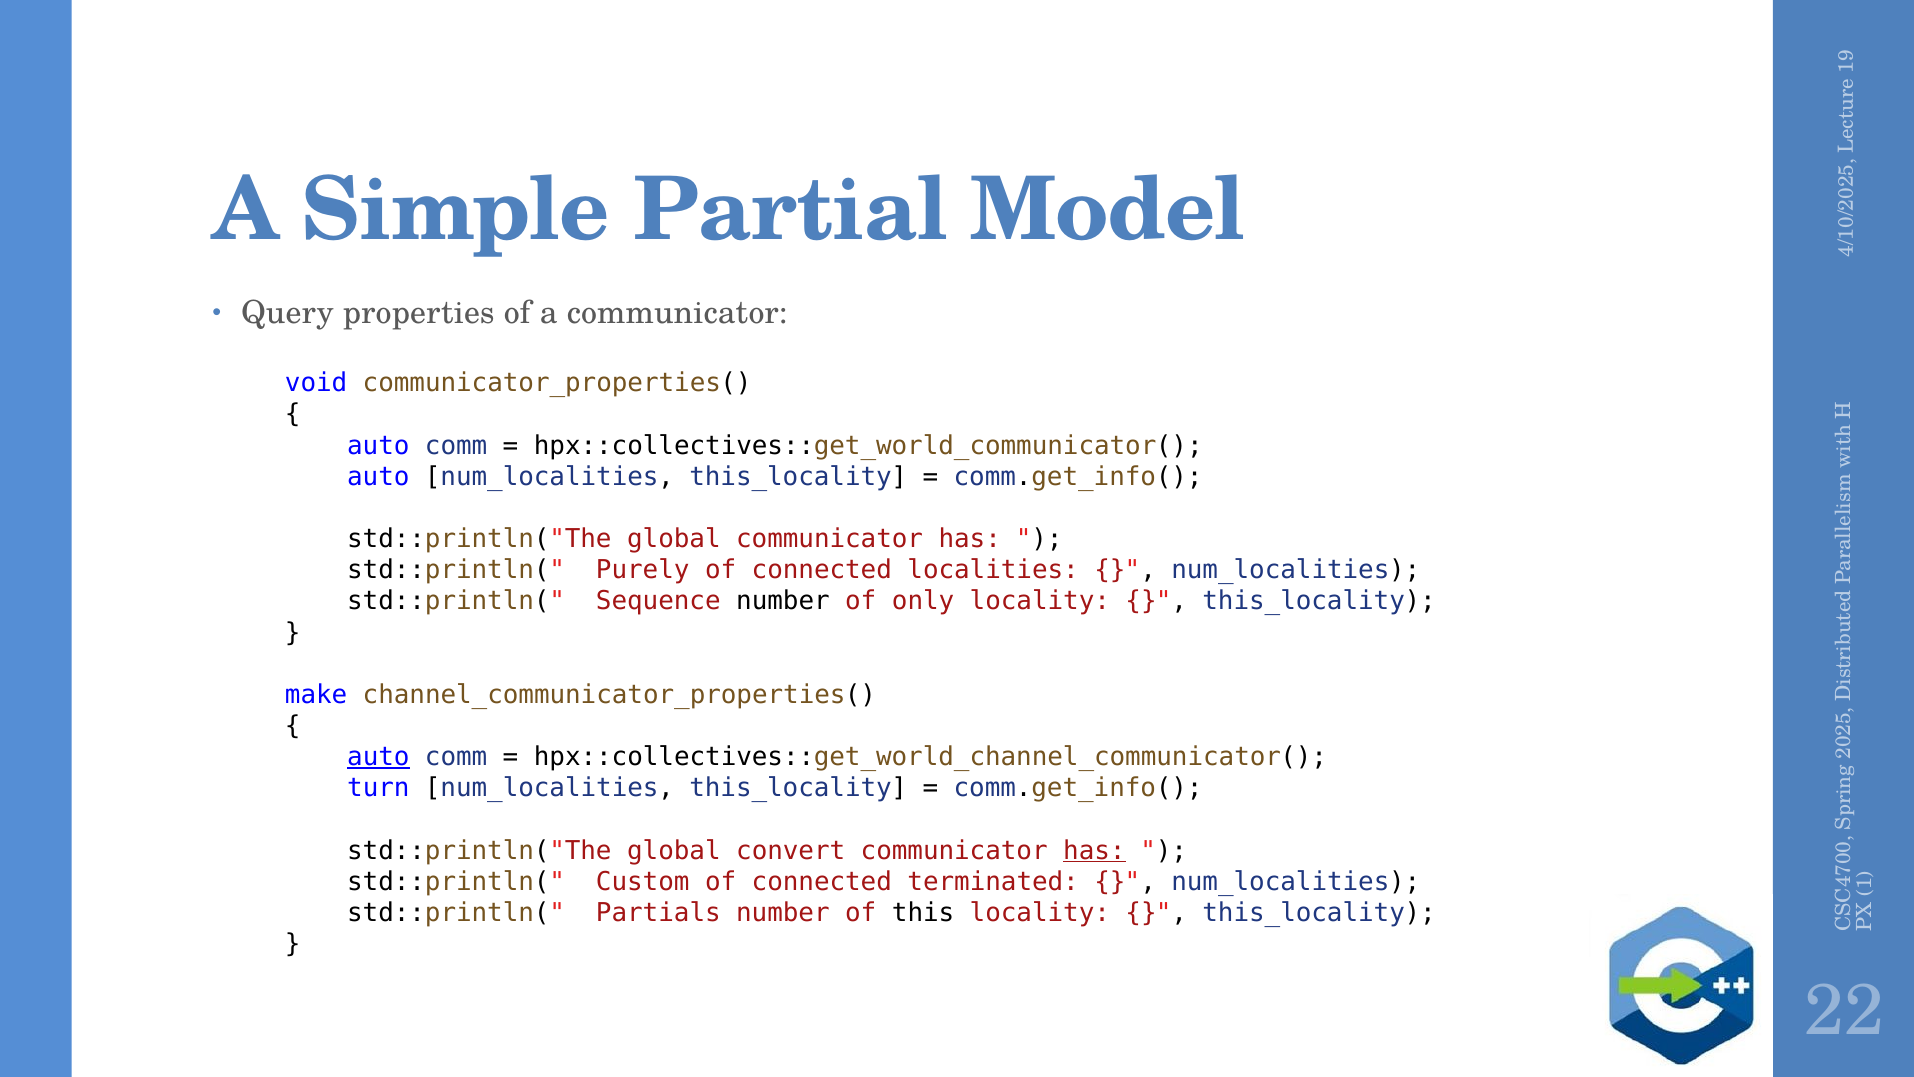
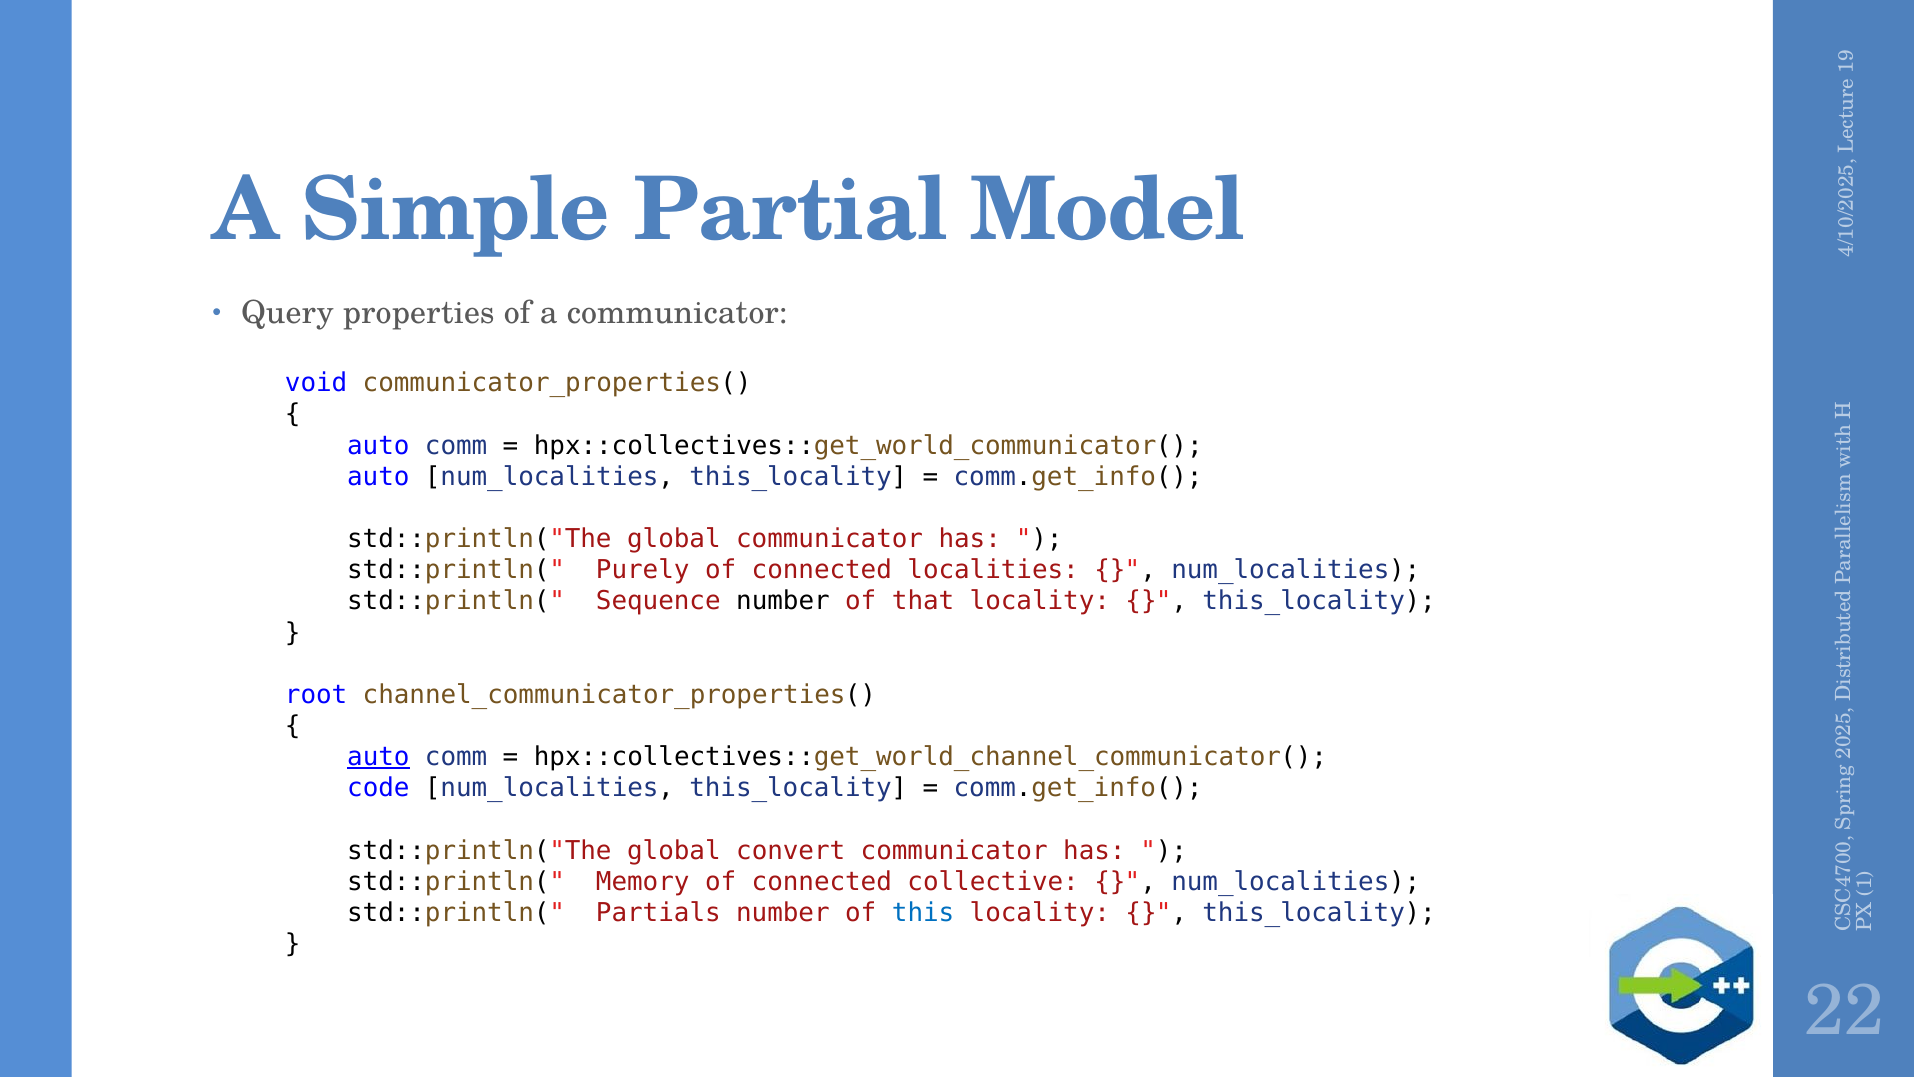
only: only -> that
make: make -> root
turn: turn -> code
has at (1094, 850) underline: present -> none
Custom: Custom -> Memory
terminated: terminated -> collective
this colour: black -> blue
